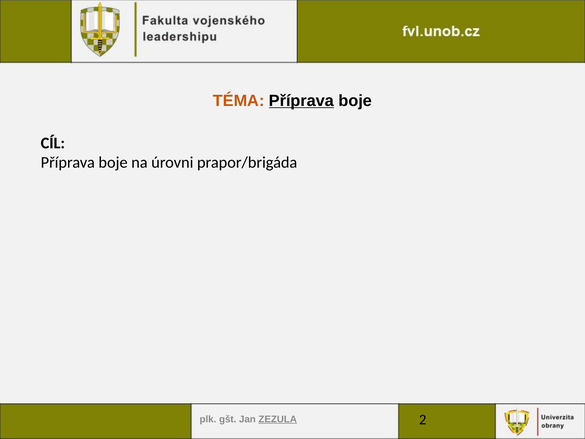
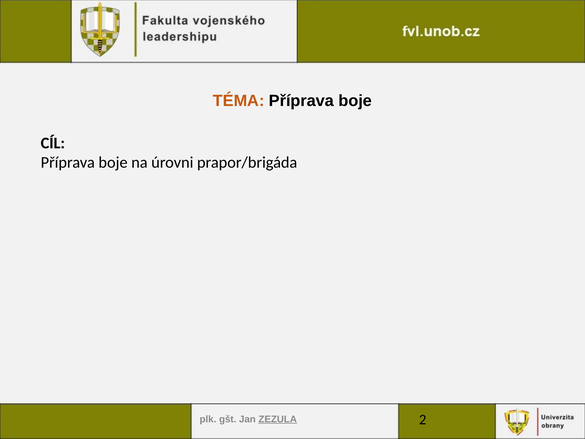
Příprava at (301, 101) underline: present -> none
